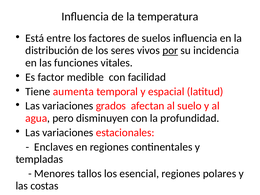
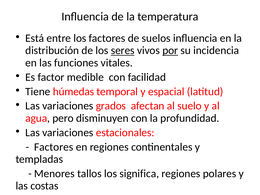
seres underline: none -> present
aumenta: aumenta -> húmedas
Enclaves at (54, 147): Enclaves -> Factores
esencial: esencial -> significa
